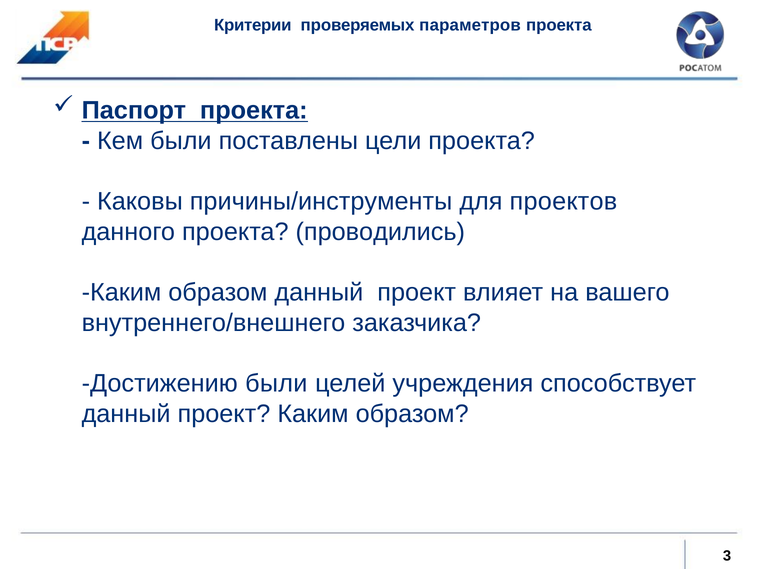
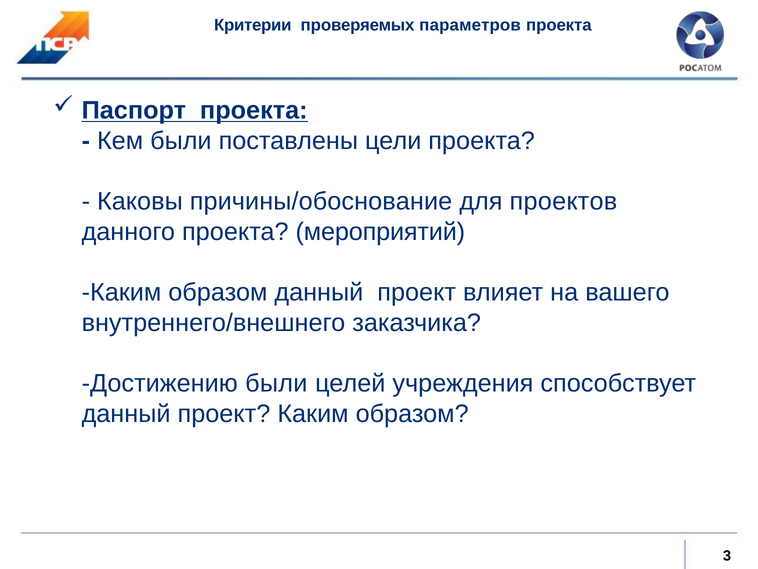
причины/инструменты: причины/инструменты -> причины/обоснование
проводились: проводились -> мероприятий
